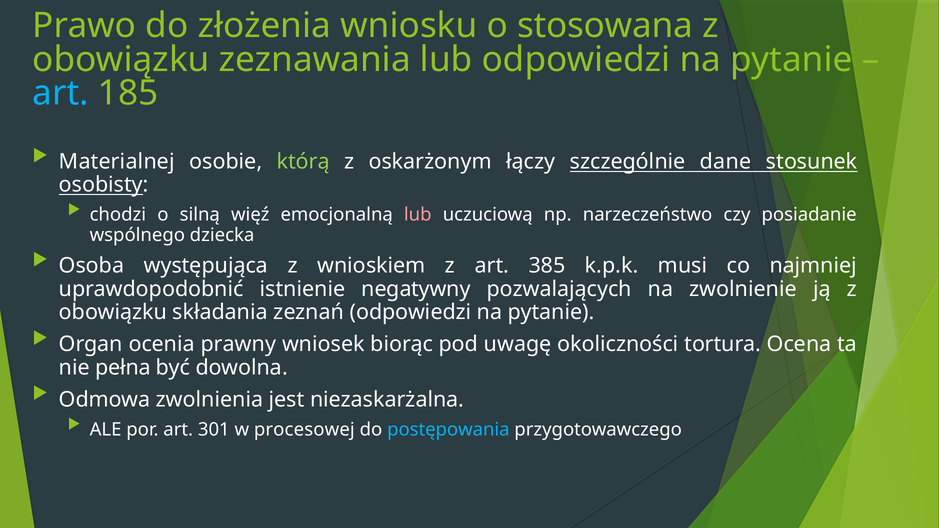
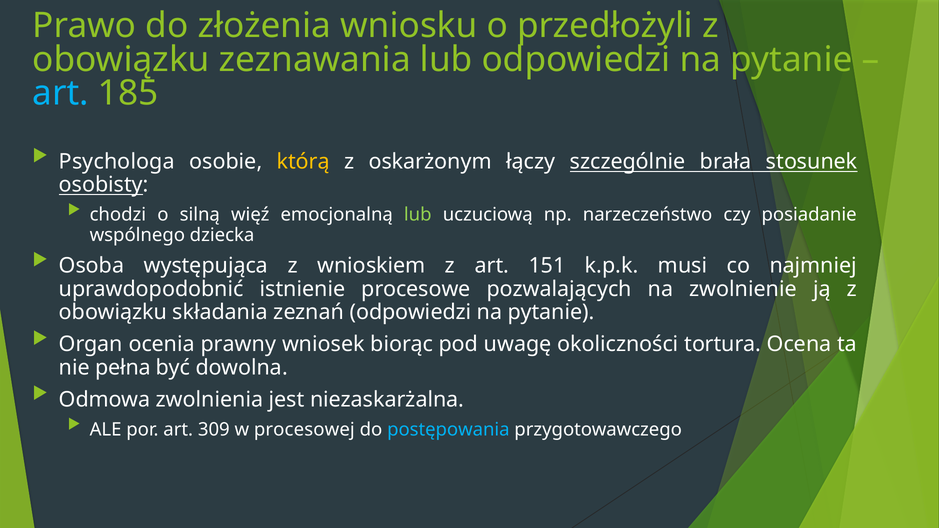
stosowana: stosowana -> przedłożyli
Materialnej: Materialnej -> Psychologa
którą colour: light green -> yellow
dane: dane -> brała
lub at (418, 215) colour: pink -> light green
385: 385 -> 151
negatywny: negatywny -> procesowe
301: 301 -> 309
